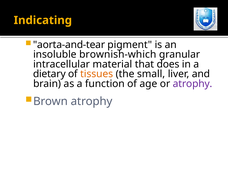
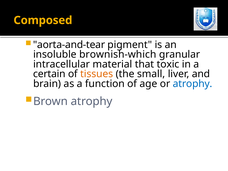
Indicating: Indicating -> Composed
does: does -> toxic
dietary: dietary -> certain
atrophy at (193, 84) colour: purple -> blue
